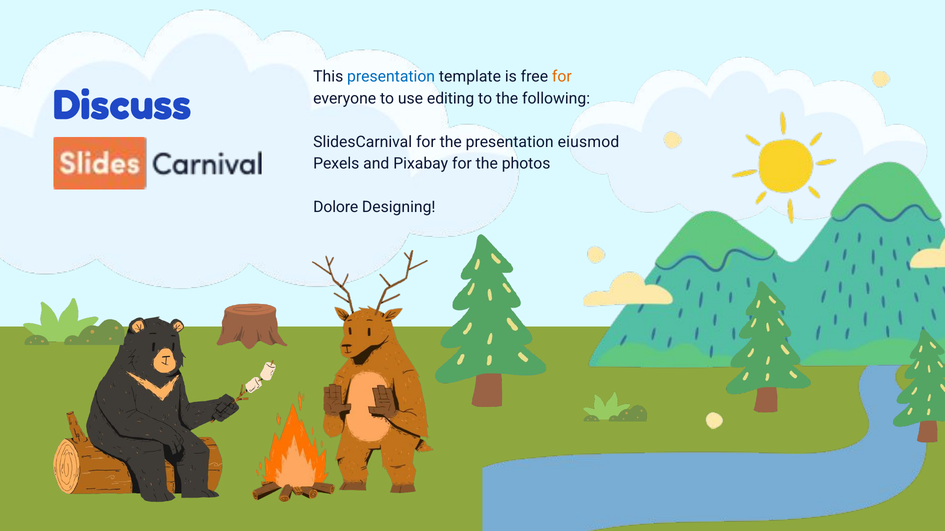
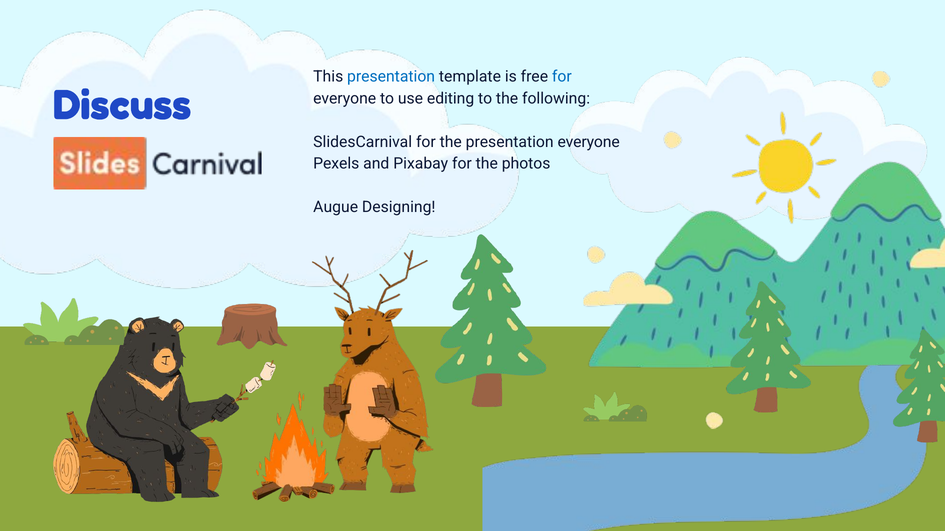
for at (562, 77) colour: orange -> blue
presentation eiusmod: eiusmod -> everyone
Dolore: Dolore -> Augue
